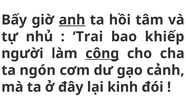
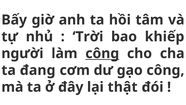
anh underline: present -> none
Trai: Trai -> Trời
ngón: ngón -> đang
gạo cảnh: cảnh -> công
kinh: kinh -> thật
